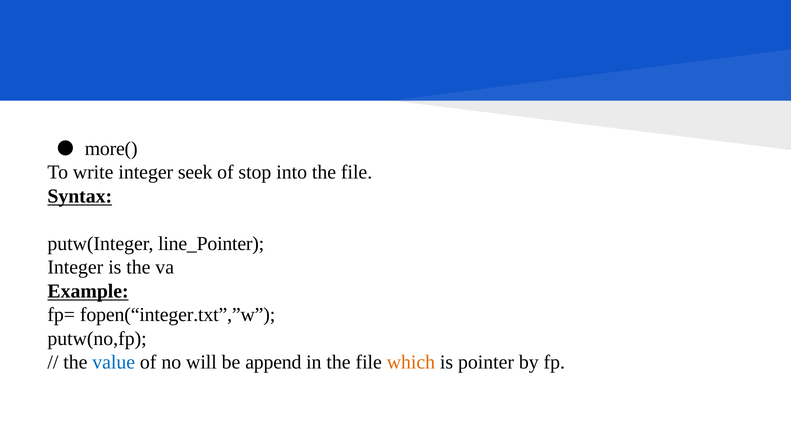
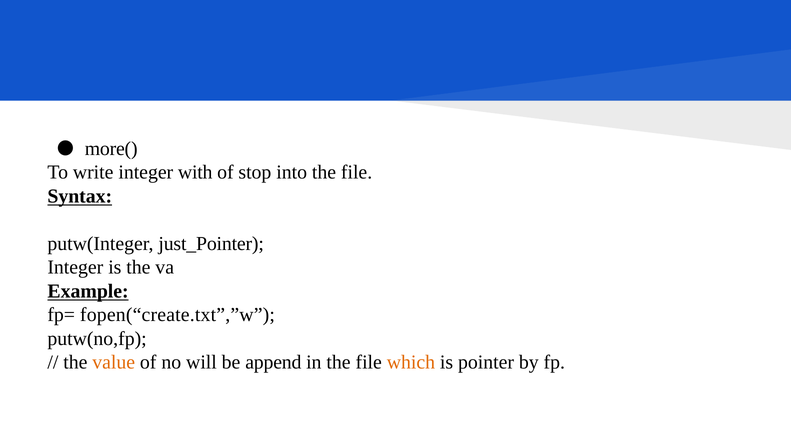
seek: seek -> with
line_Pointer: line_Pointer -> just_Pointer
fopen(“integer.txt”,”w: fopen(“integer.txt”,”w -> fopen(“create.txt”,”w
value colour: blue -> orange
